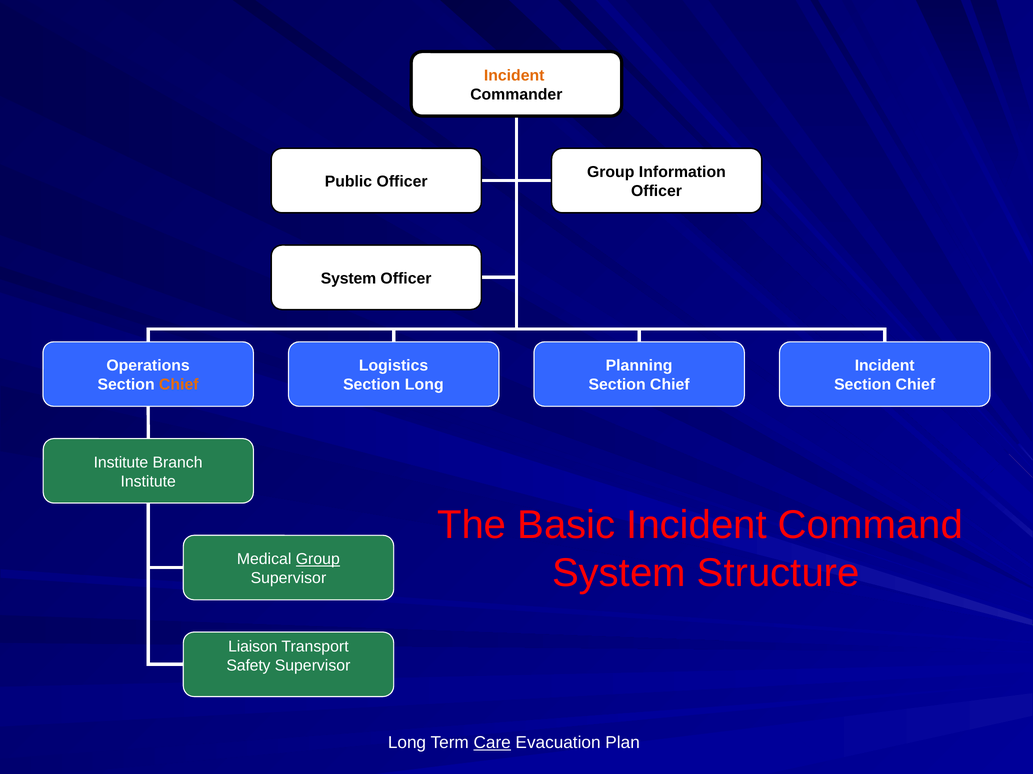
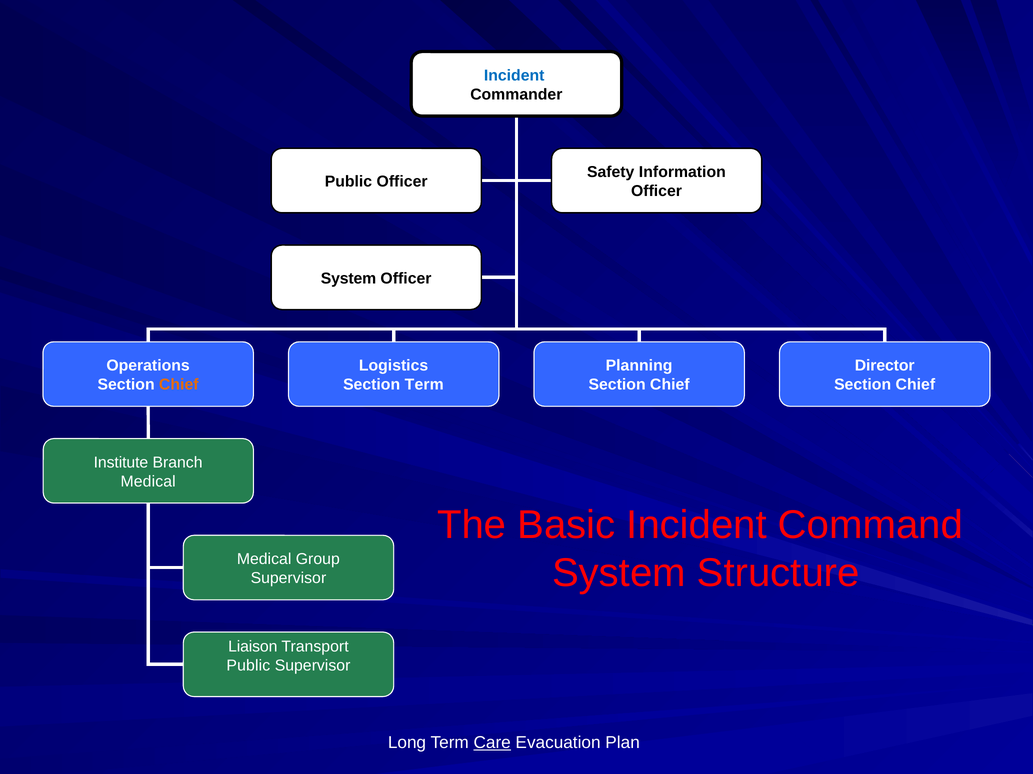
Incident at (514, 75) colour: orange -> blue
Group at (611, 172): Group -> Safety
Incident at (885, 366): Incident -> Director
Section Long: Long -> Term
Institute at (148, 482): Institute -> Medical
Group at (318, 560) underline: present -> none
Safety at (248, 666): Safety -> Public
